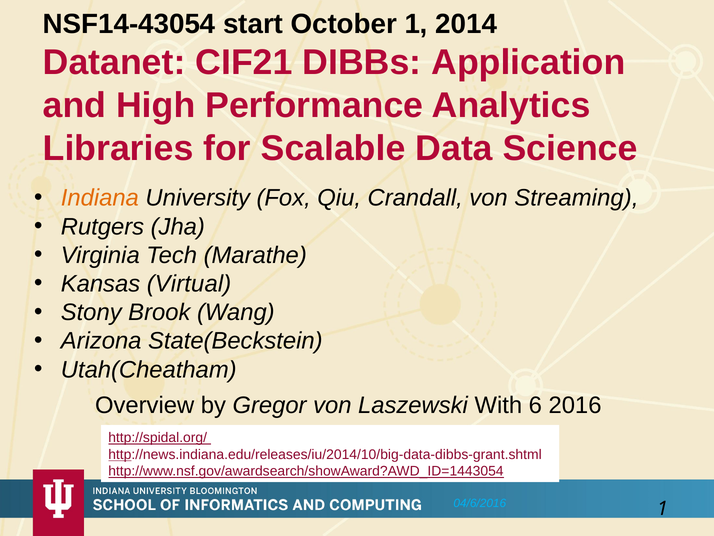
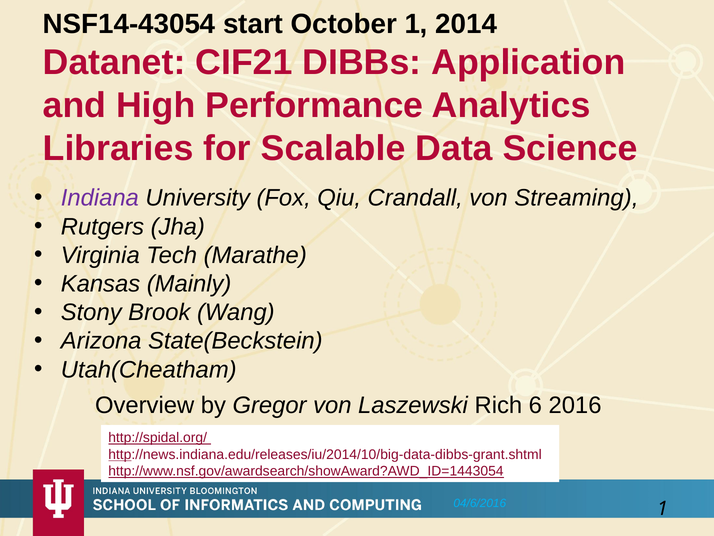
Indiana colour: orange -> purple
Virtual: Virtual -> Mainly
With: With -> Rich
